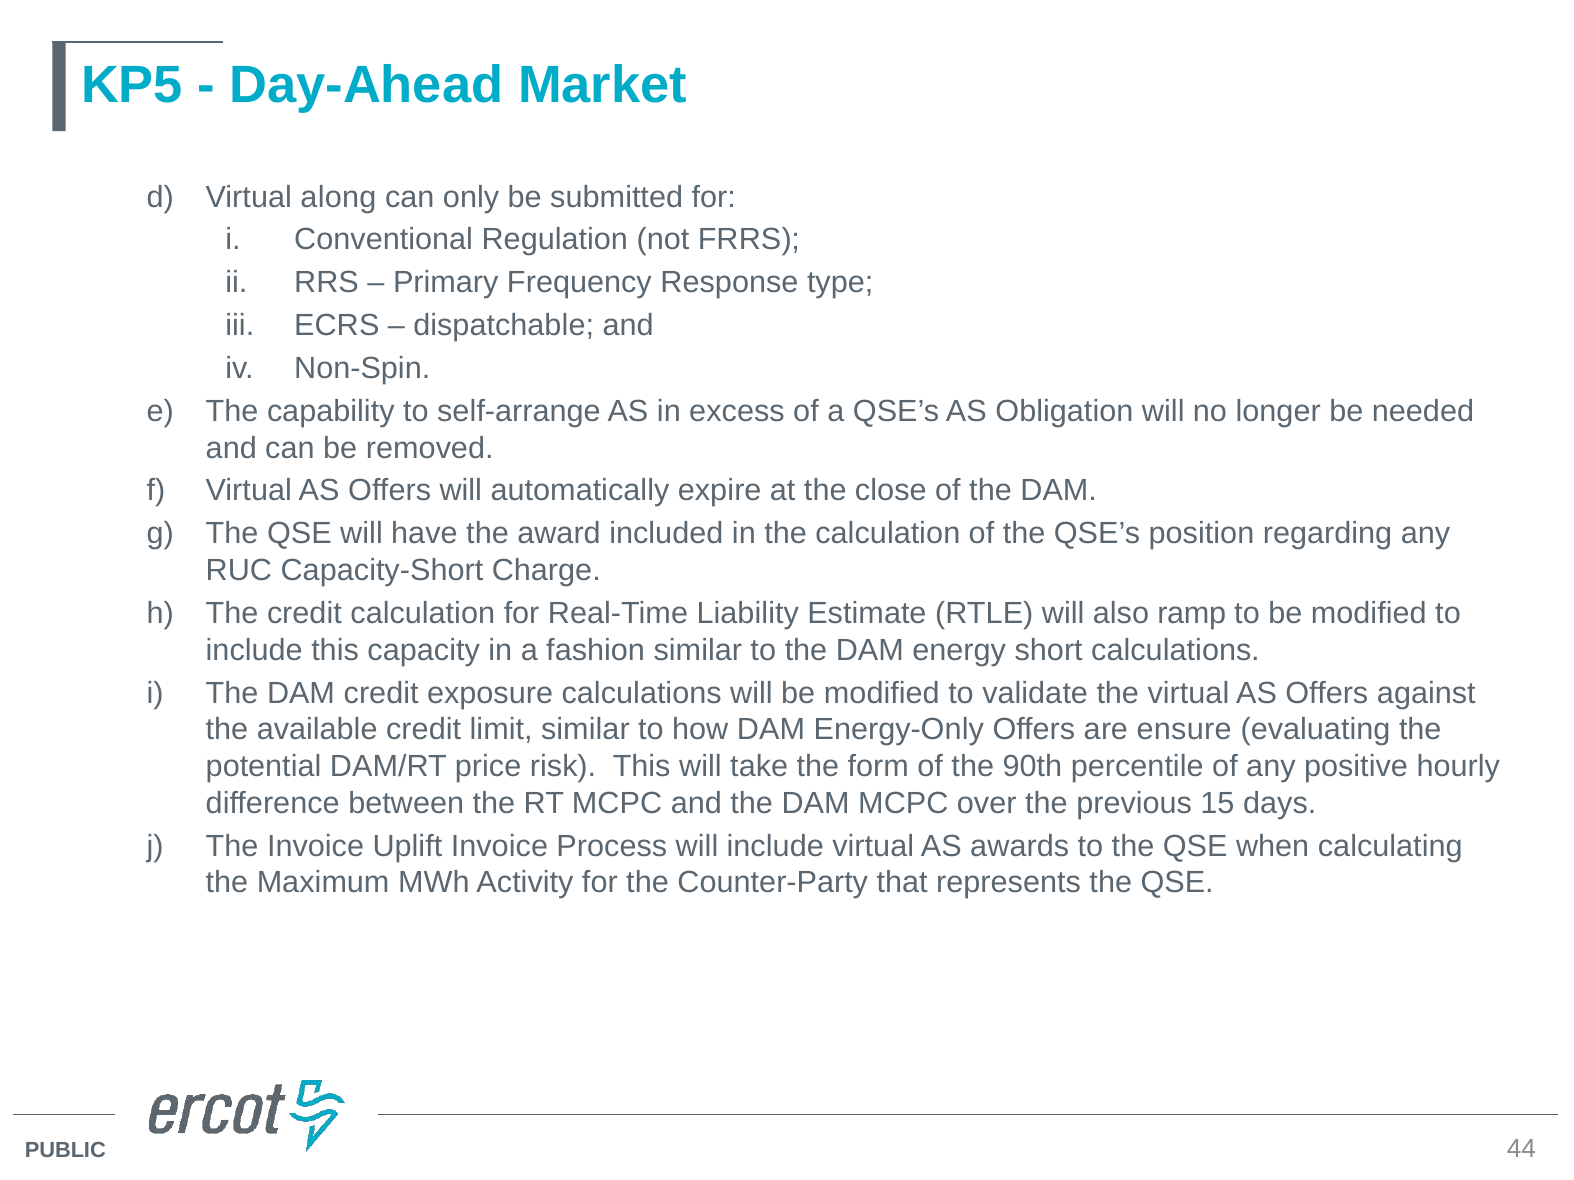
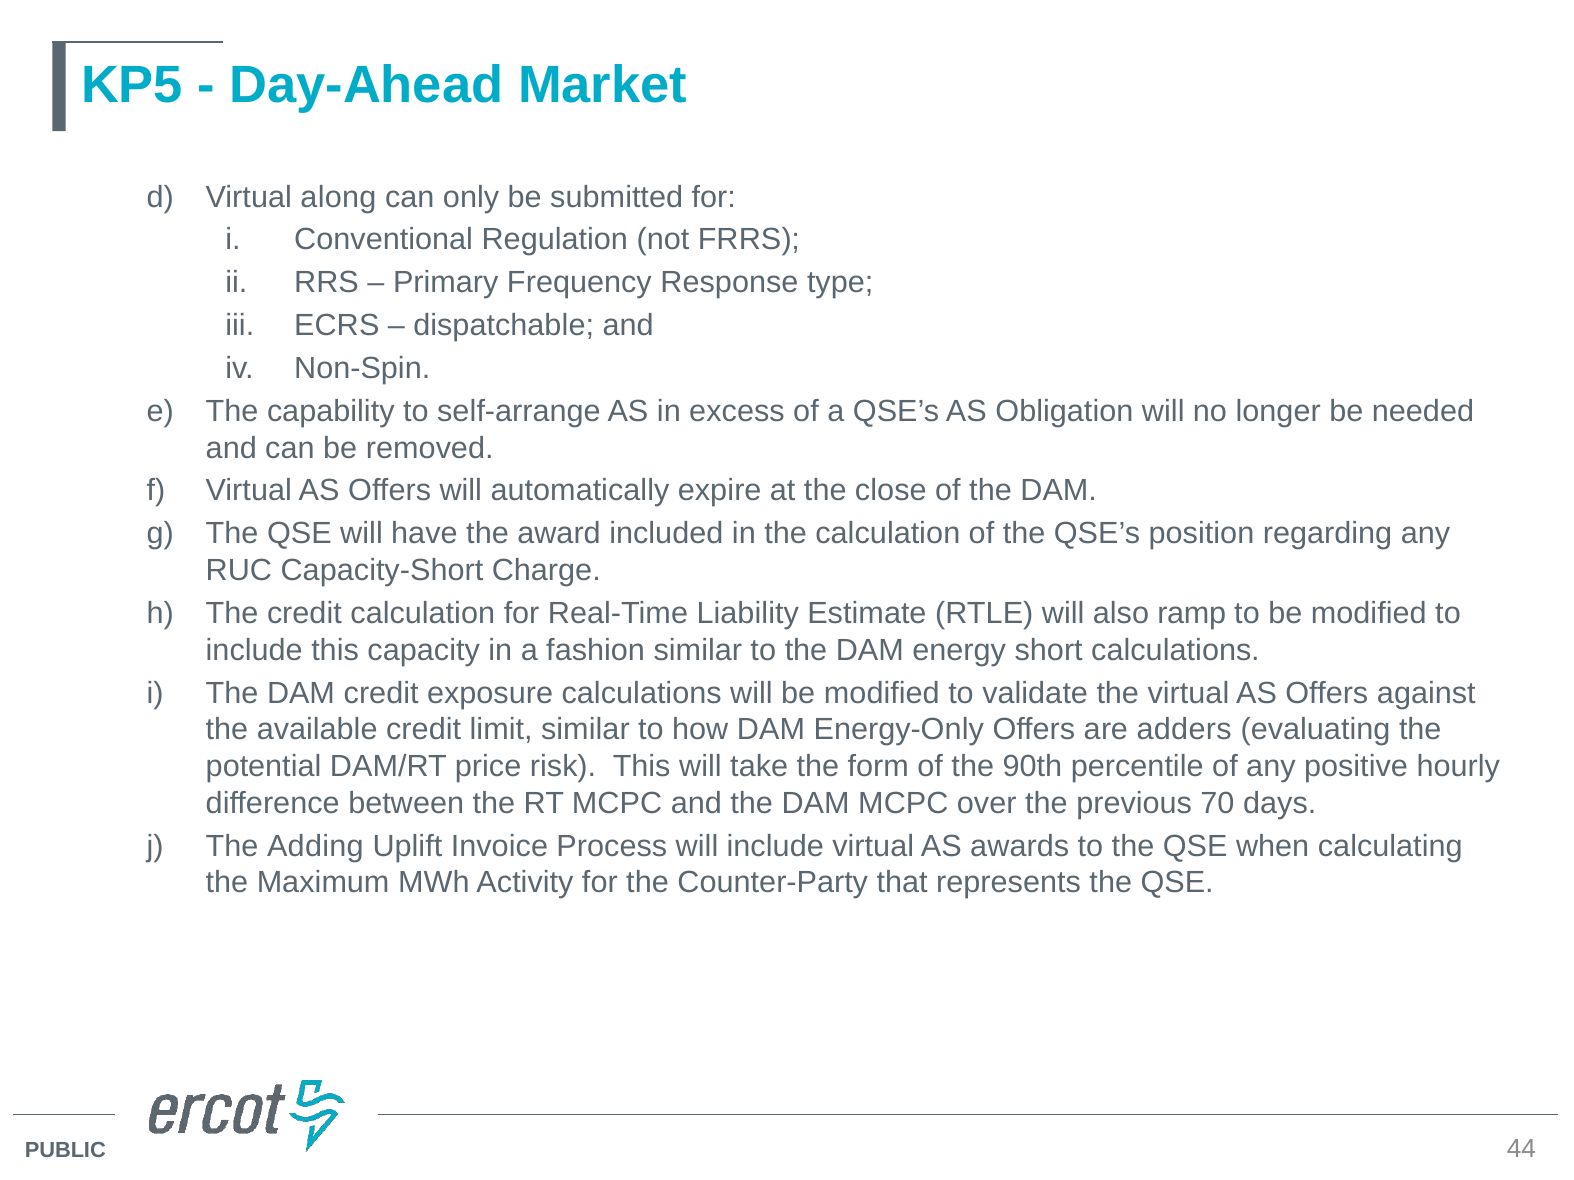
ensure: ensure -> adders
15: 15 -> 70
The Invoice: Invoice -> Adding
